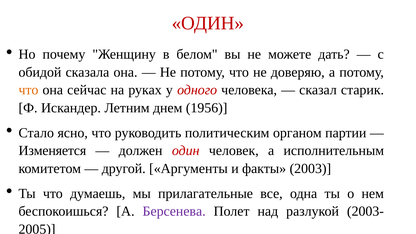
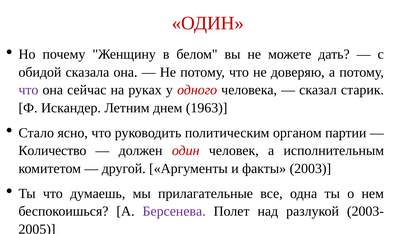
что at (28, 90) colour: orange -> purple
1956: 1956 -> 1963
Изменяется: Изменяется -> Количество
